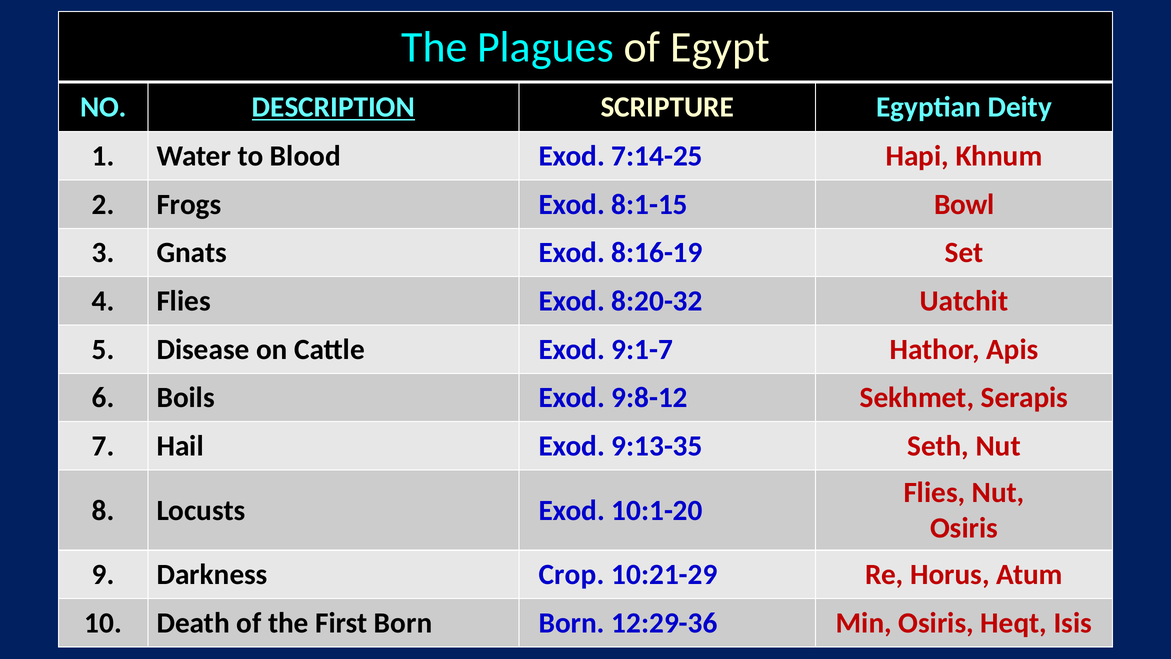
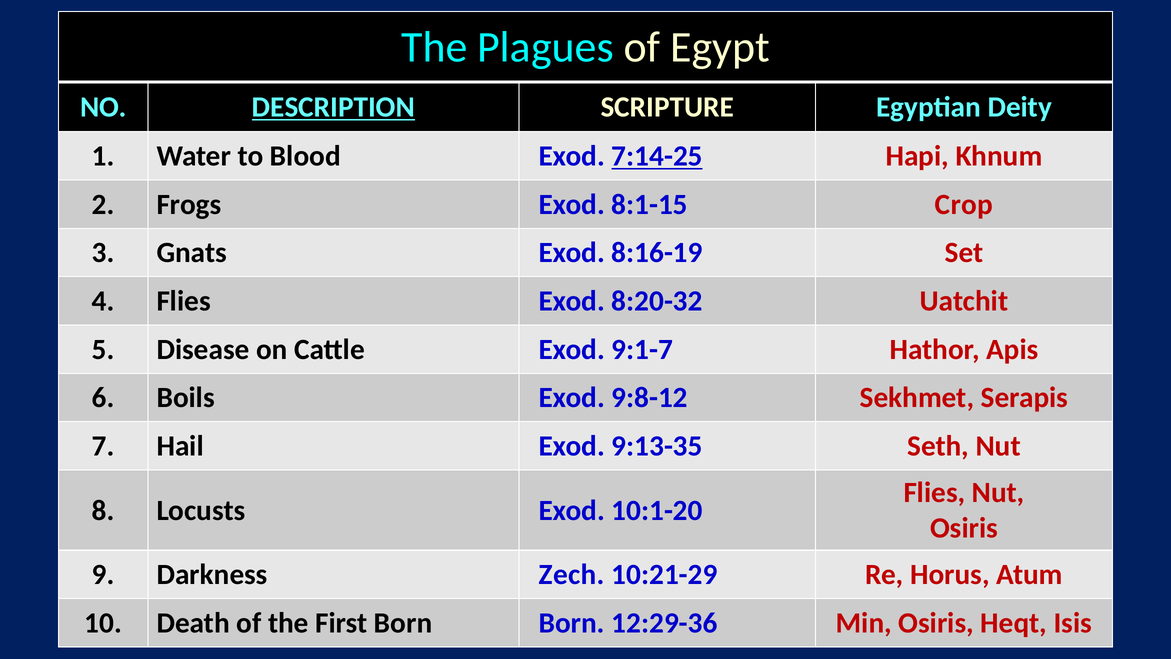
7:14-25 underline: none -> present
Bowl: Bowl -> Crop
Crop: Crop -> Zech
